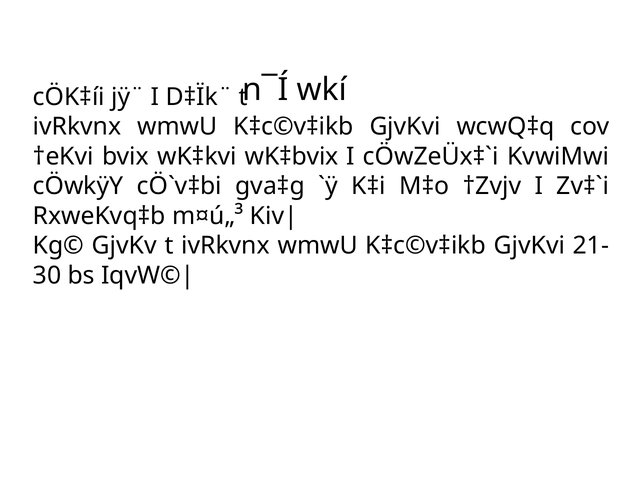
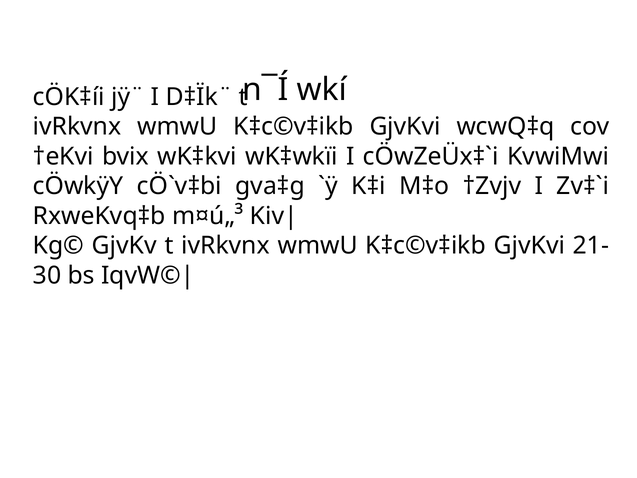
wK‡bvix: wK‡bvix -> wK‡wkïi
